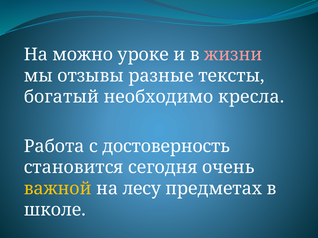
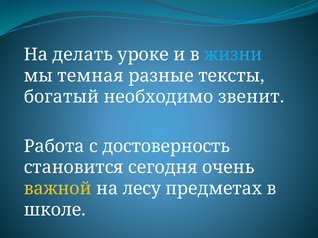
можно: можно -> делать
жизни colour: pink -> light blue
отзывы: отзывы -> темная
кресла: кресла -> звенит
